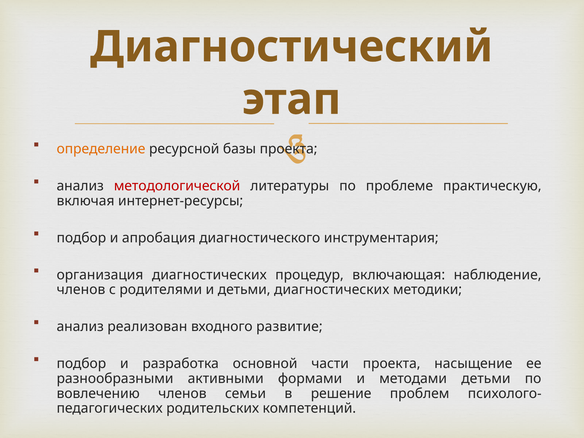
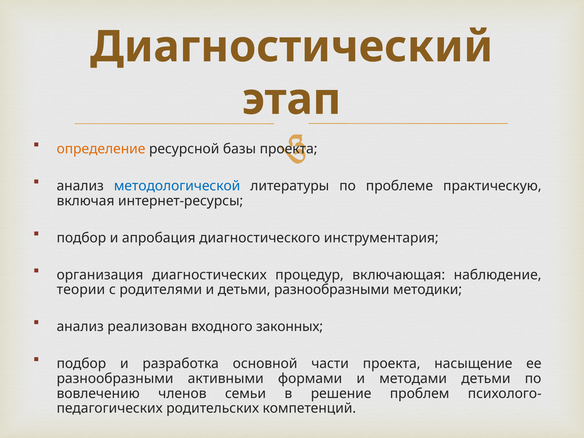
методологической colour: red -> blue
членов at (81, 290): членов -> теории
детьми диагностических: диагностических -> разнообразными
развитие: развитие -> законных
